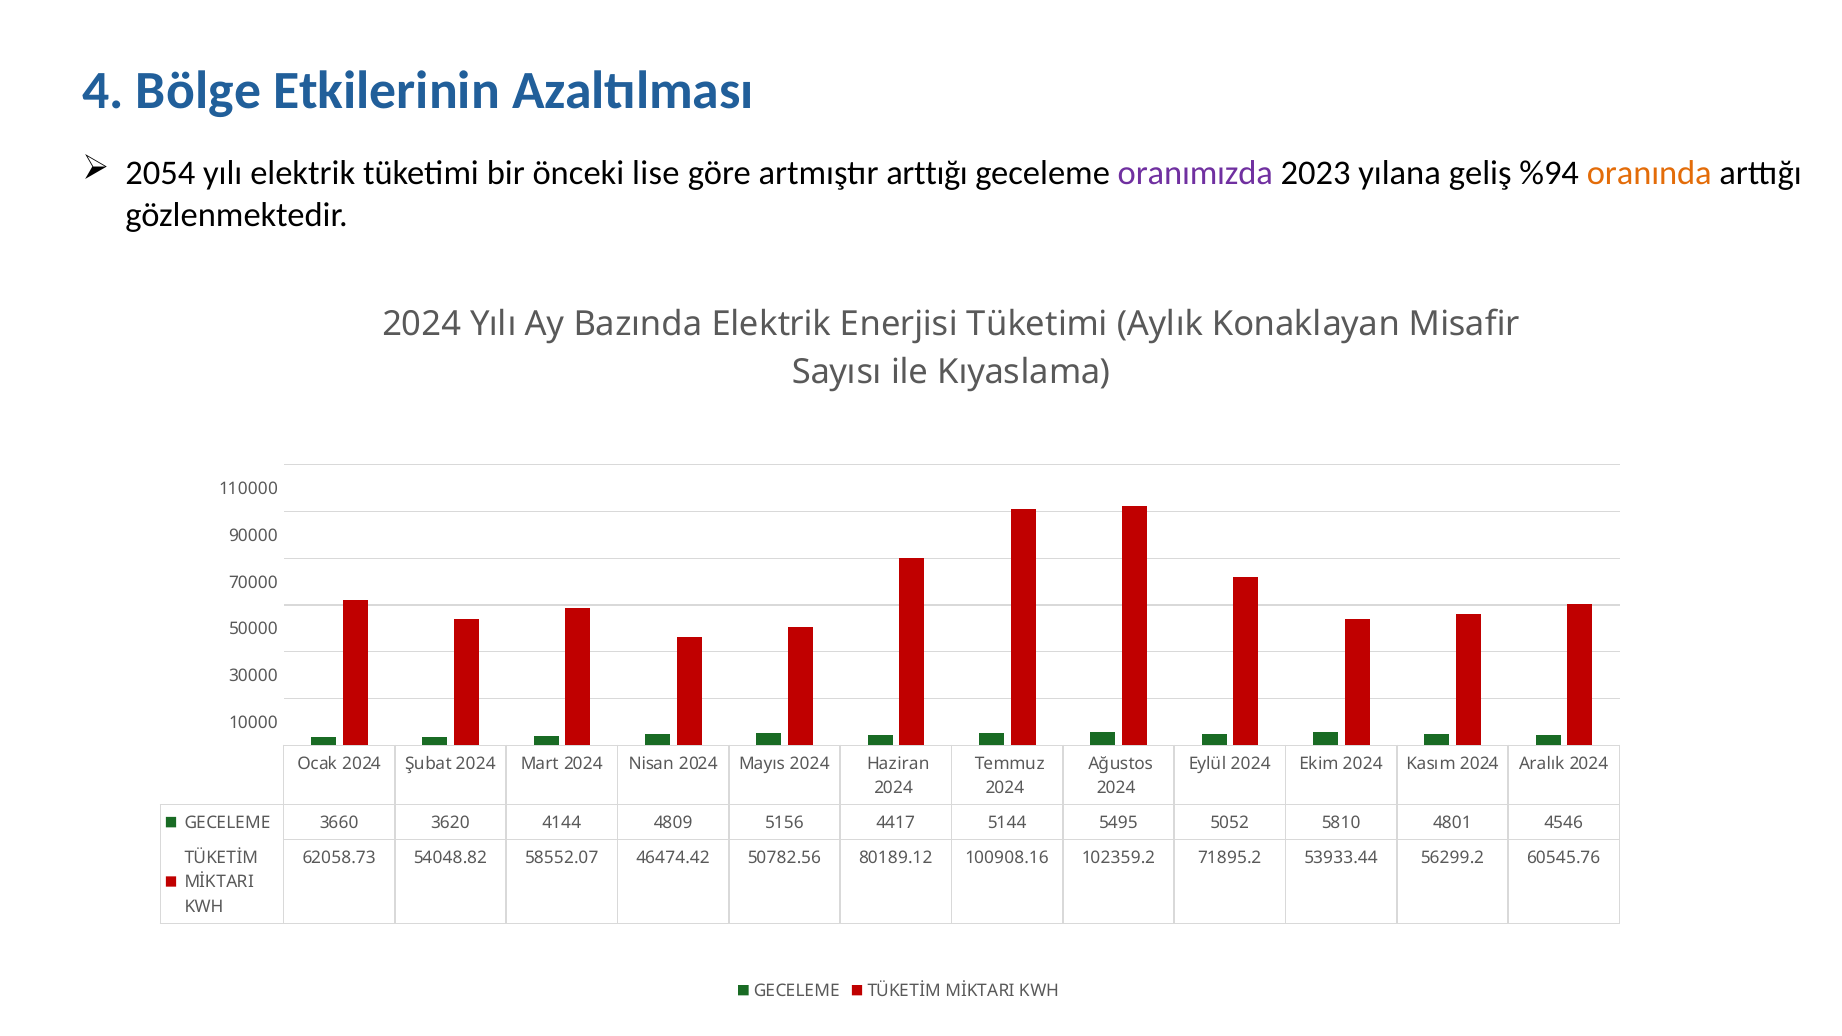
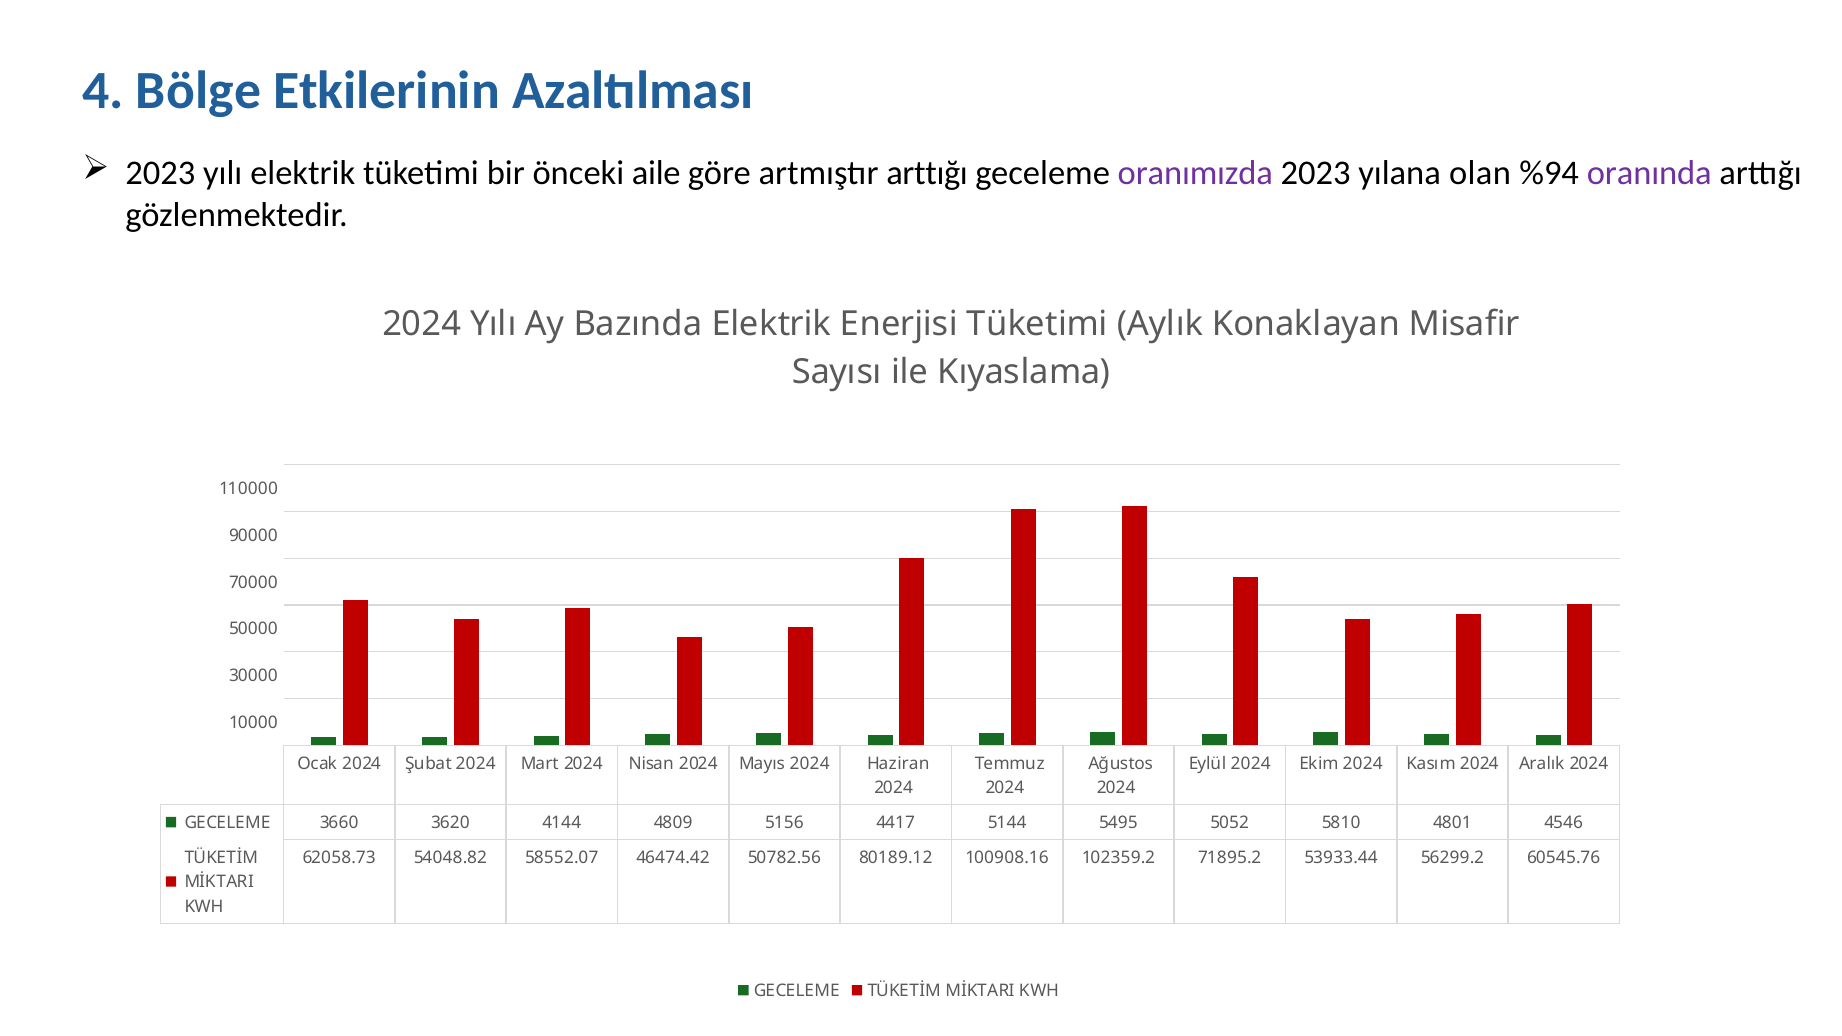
2054 at (160, 173): 2054 -> 2023
lise: lise -> aile
geliş: geliş -> olan
oranında colour: orange -> purple
